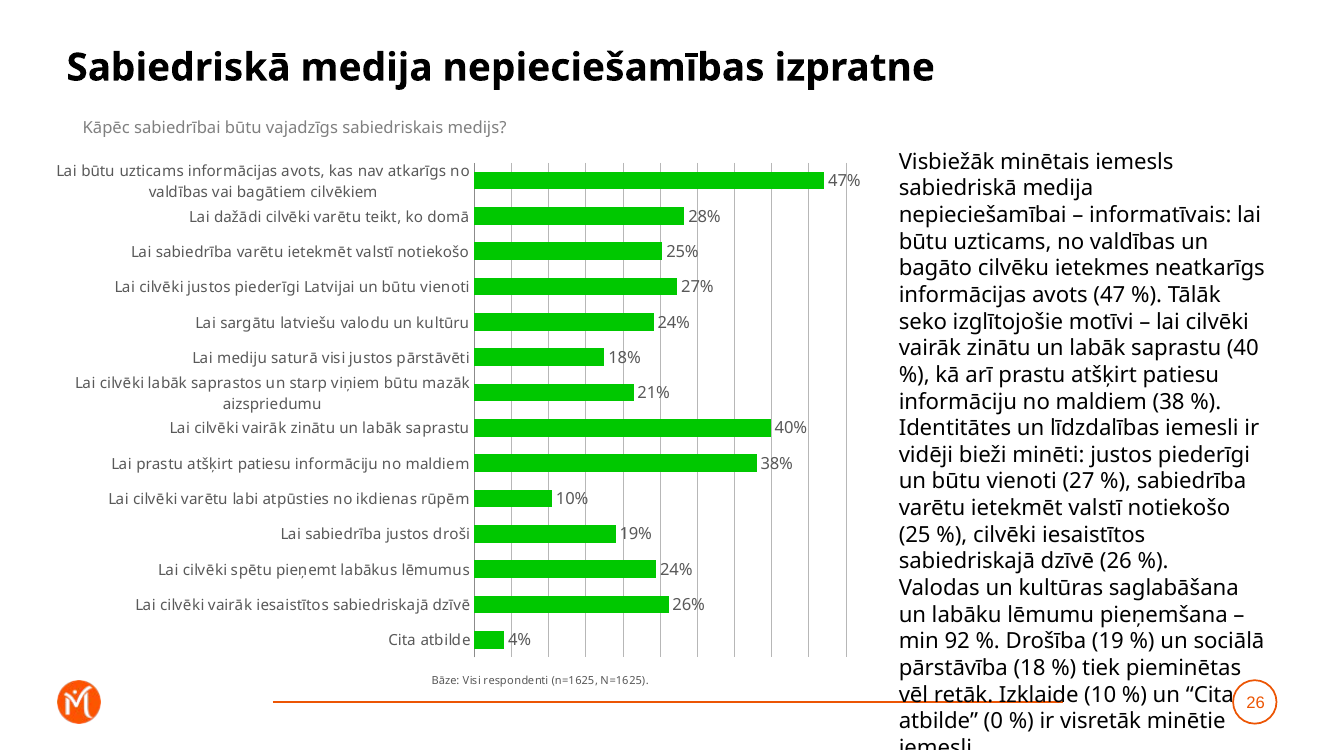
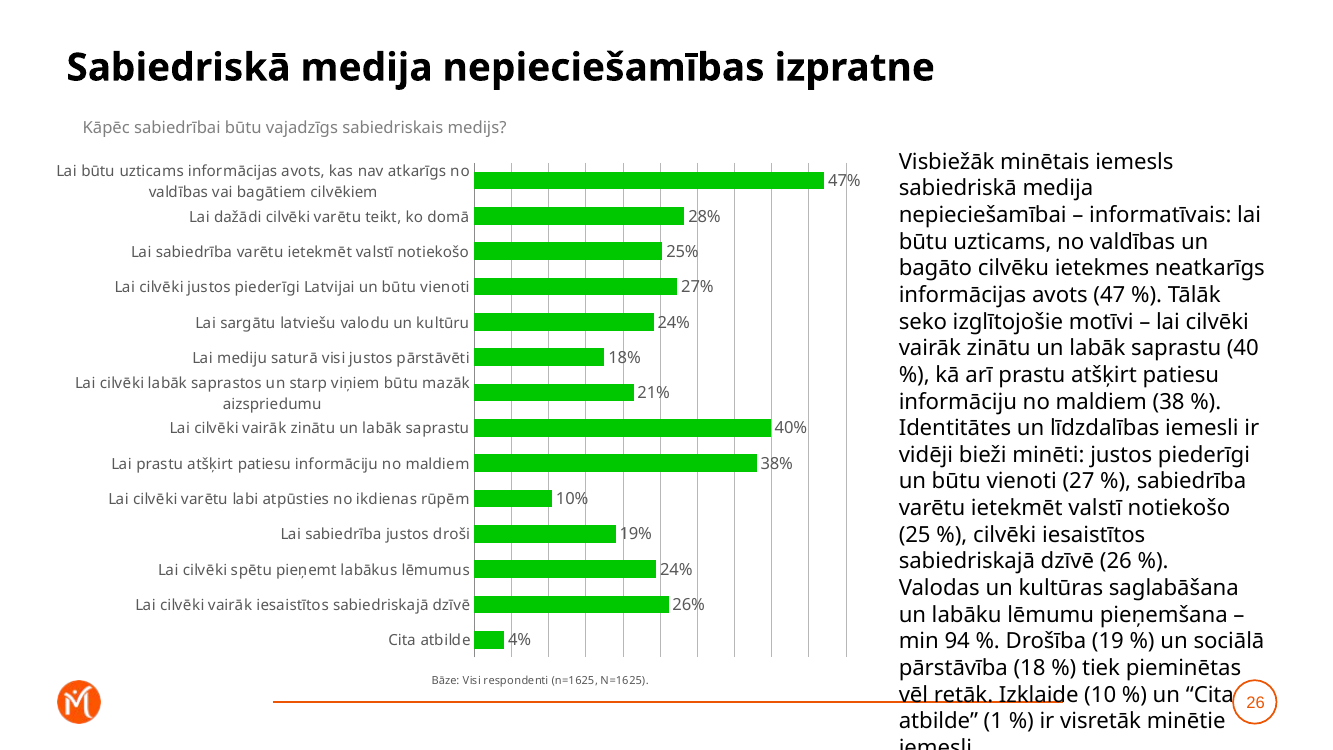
92: 92 -> 94
0: 0 -> 1
